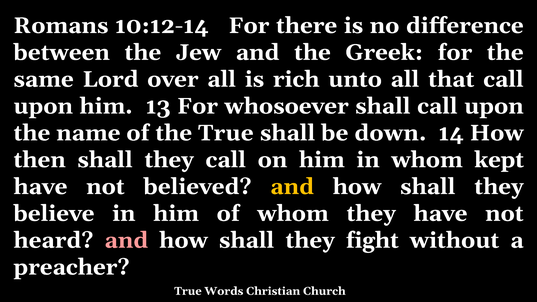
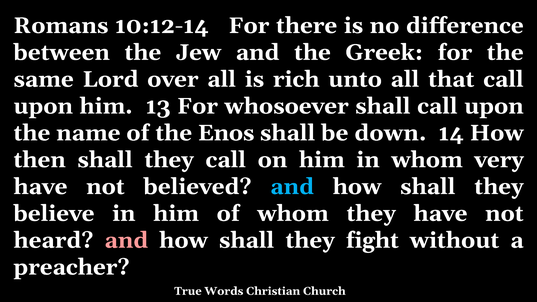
the True: True -> Enos
kept: kept -> very
and at (292, 187) colour: yellow -> light blue
